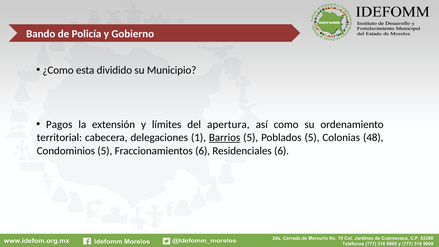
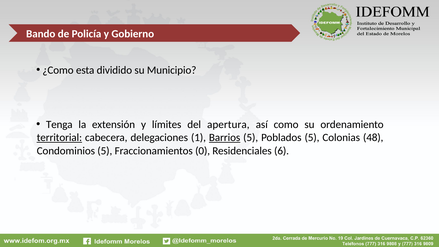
Pagos: Pagos -> Tenga
territorial underline: none -> present
Fraccionamientos 6: 6 -> 0
